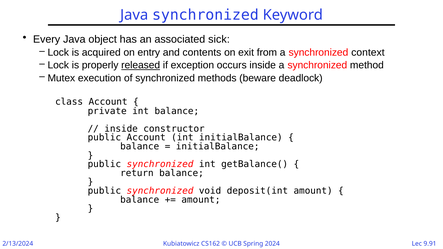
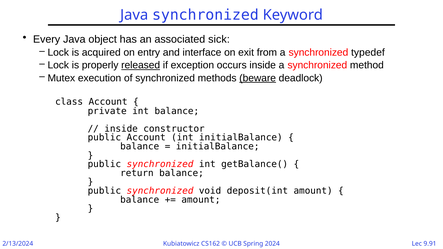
contents: contents -> interface
context: context -> typedef
beware underline: none -> present
